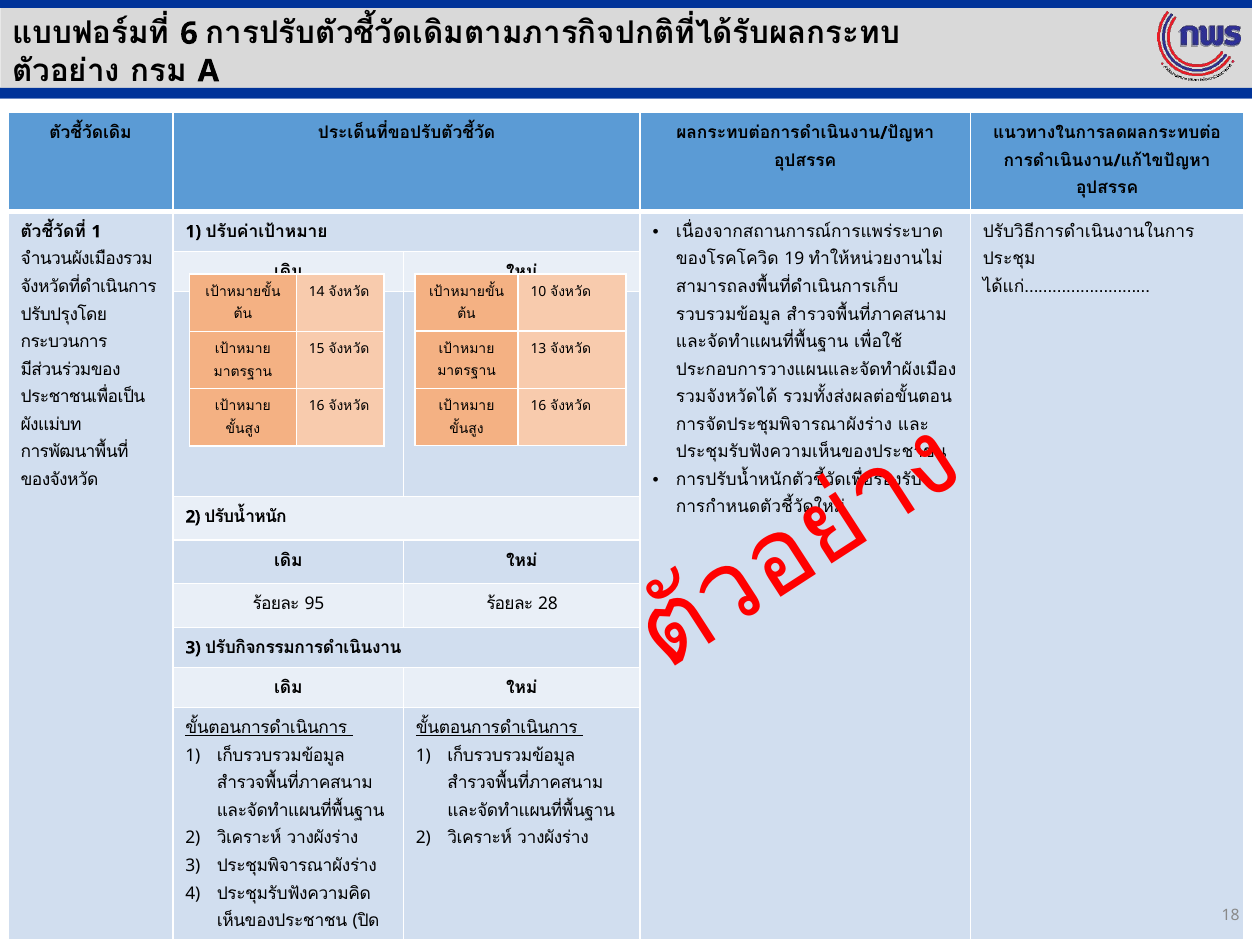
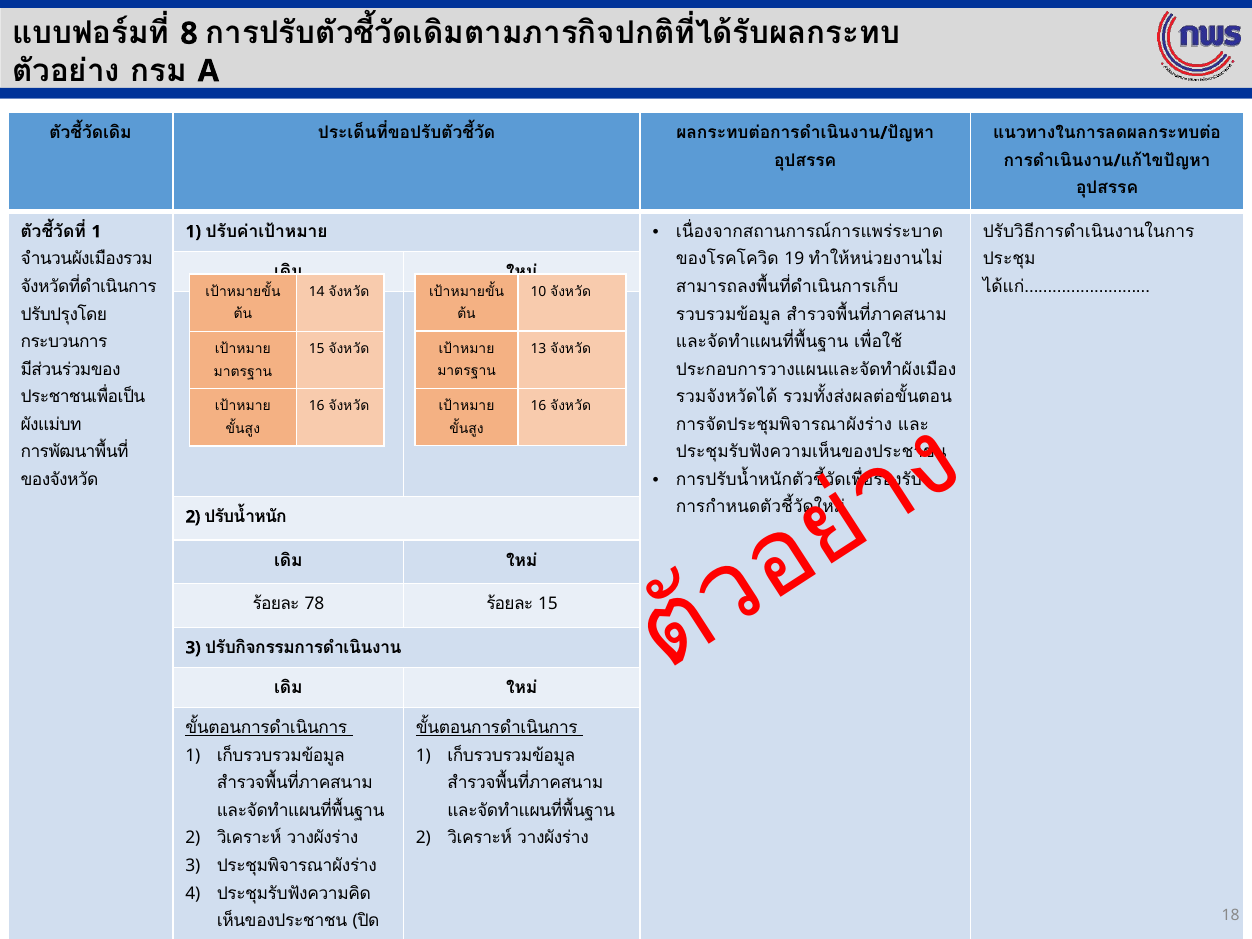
6: 6 -> 8
95: 95 -> 78
28 at (548, 604): 28 -> 15
